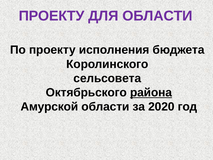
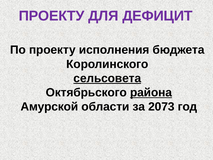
ДЛЯ ОБЛАСТИ: ОБЛАСТИ -> ДЕФИЦИТ
сельсовета underline: none -> present
2020: 2020 -> 2073
